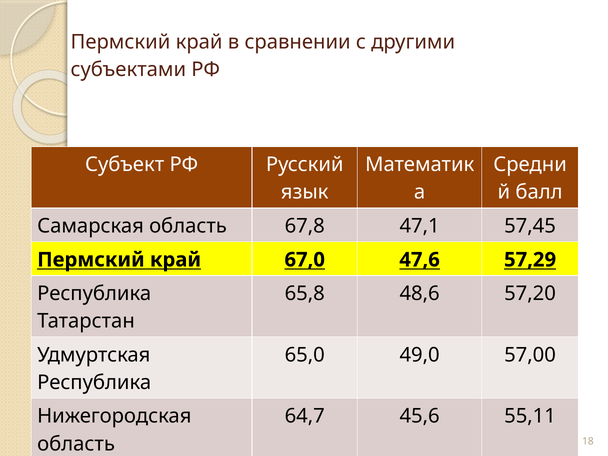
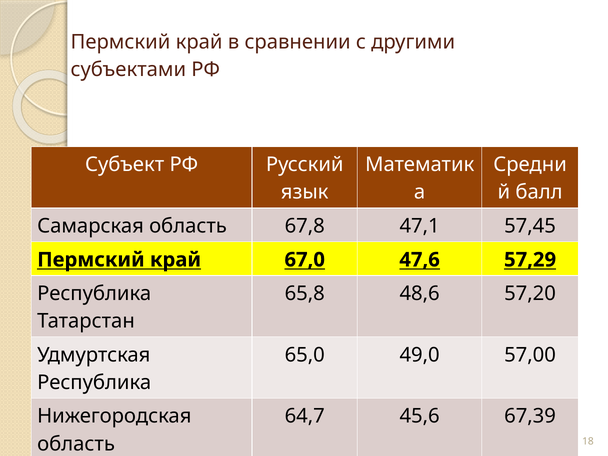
55,11: 55,11 -> 67,39
